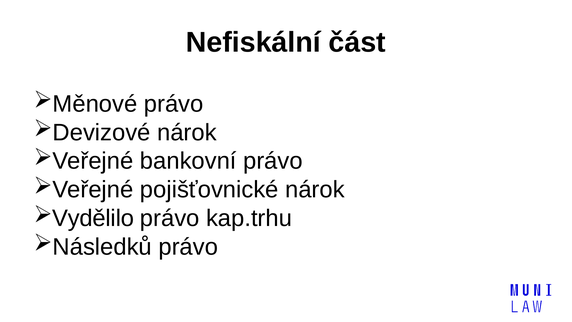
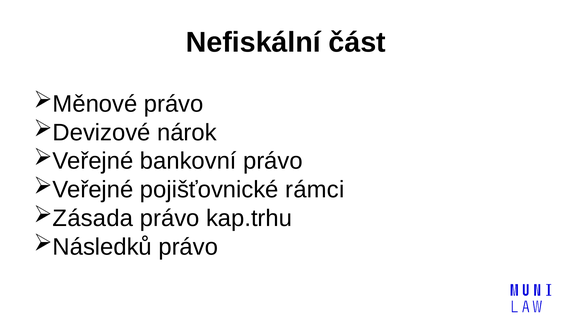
pojišťovnické nárok: nárok -> rámci
Vydělilo: Vydělilo -> Zásada
